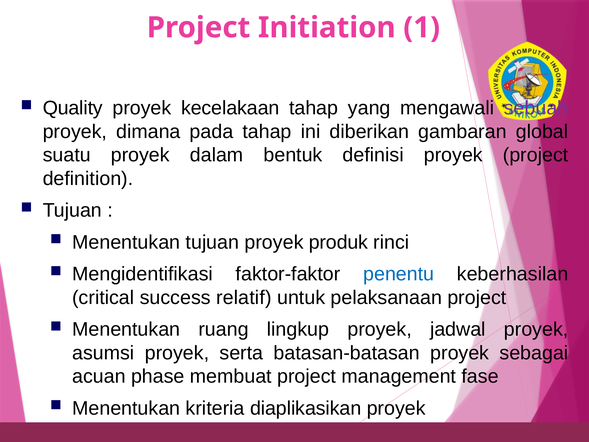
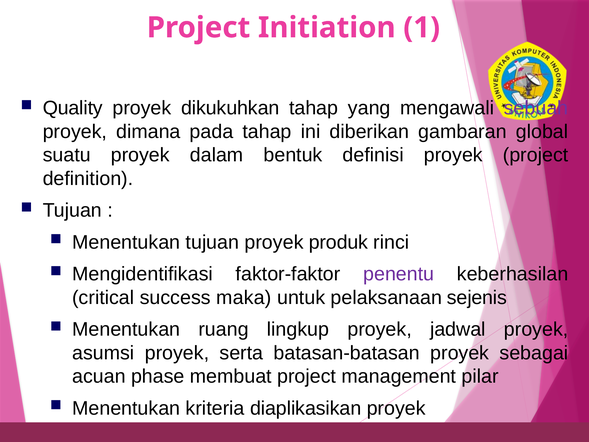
kecelakaan: kecelakaan -> dikukuhkan
penentu colour: blue -> purple
relatif: relatif -> maka
pelaksanaan project: project -> sejenis
fase: fase -> pilar
